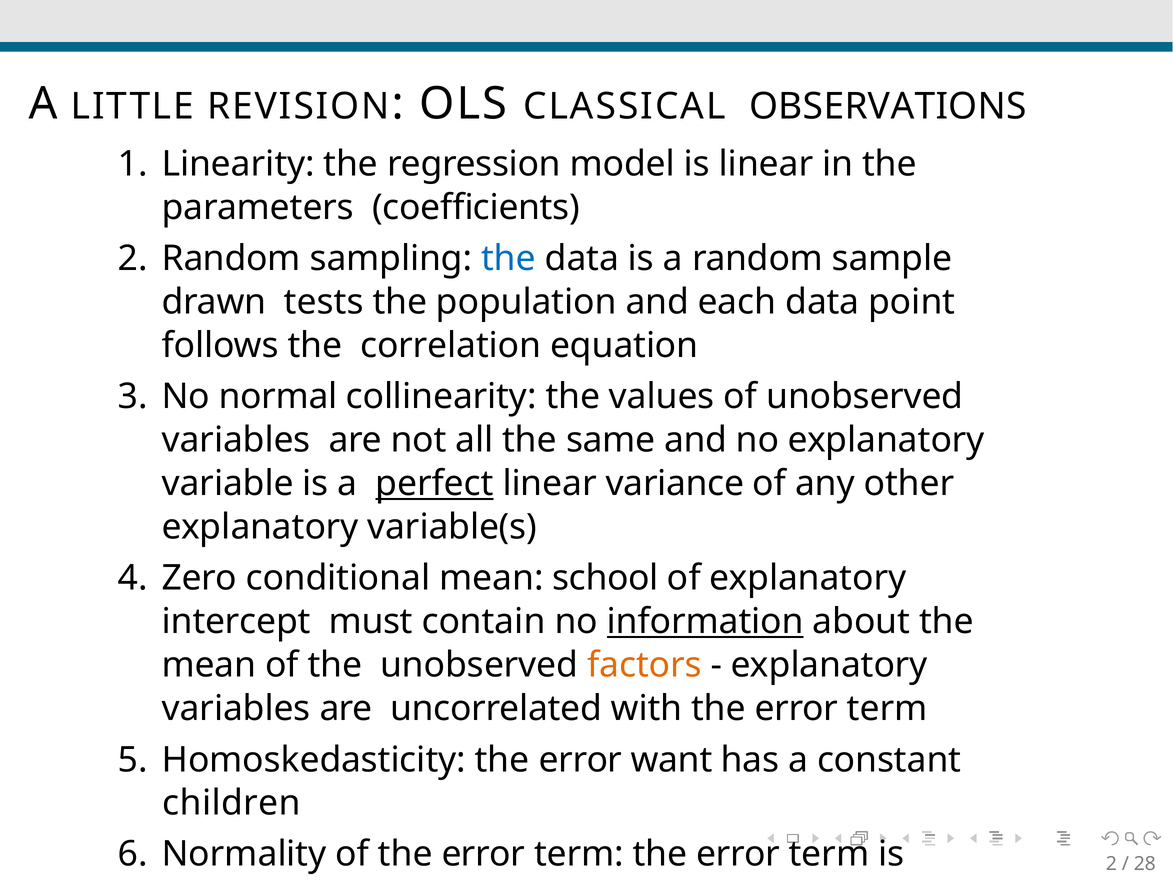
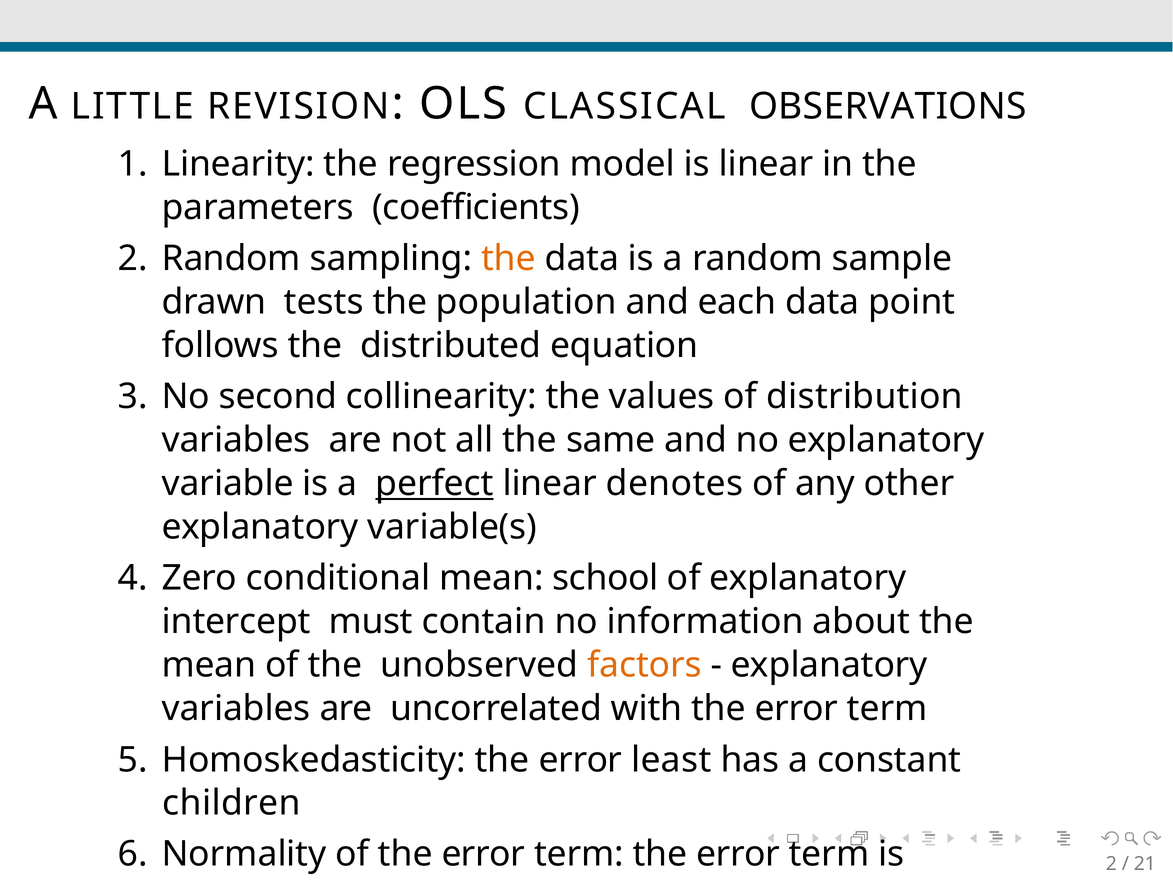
the at (508, 259) colour: blue -> orange
the correlation: correlation -> distributed
normal: normal -> second
of unobserved: unobserved -> distribution
variance: variance -> denotes
information underline: present -> none
want: want -> least
28: 28 -> 21
